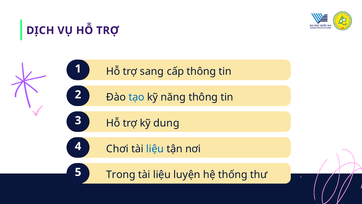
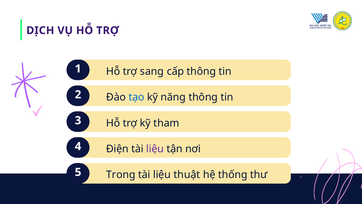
dung: dung -> tham
Chơi: Chơi -> Điện
liệu at (155, 149) colour: blue -> purple
luyện: luyện -> thuật
